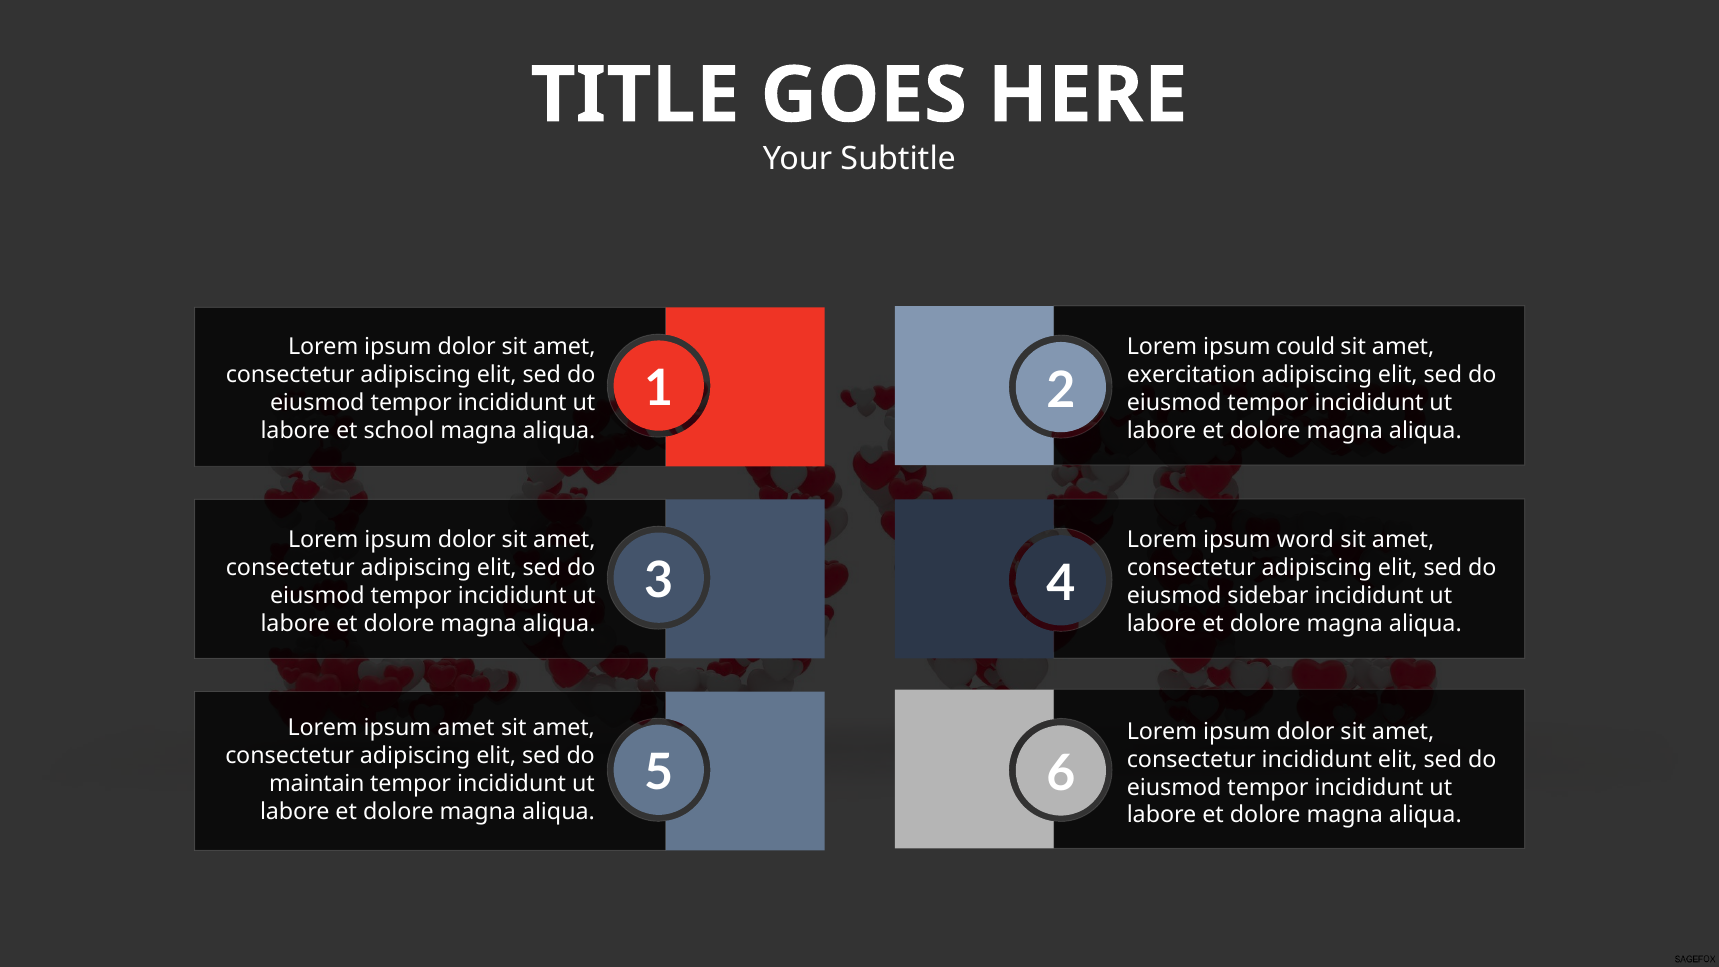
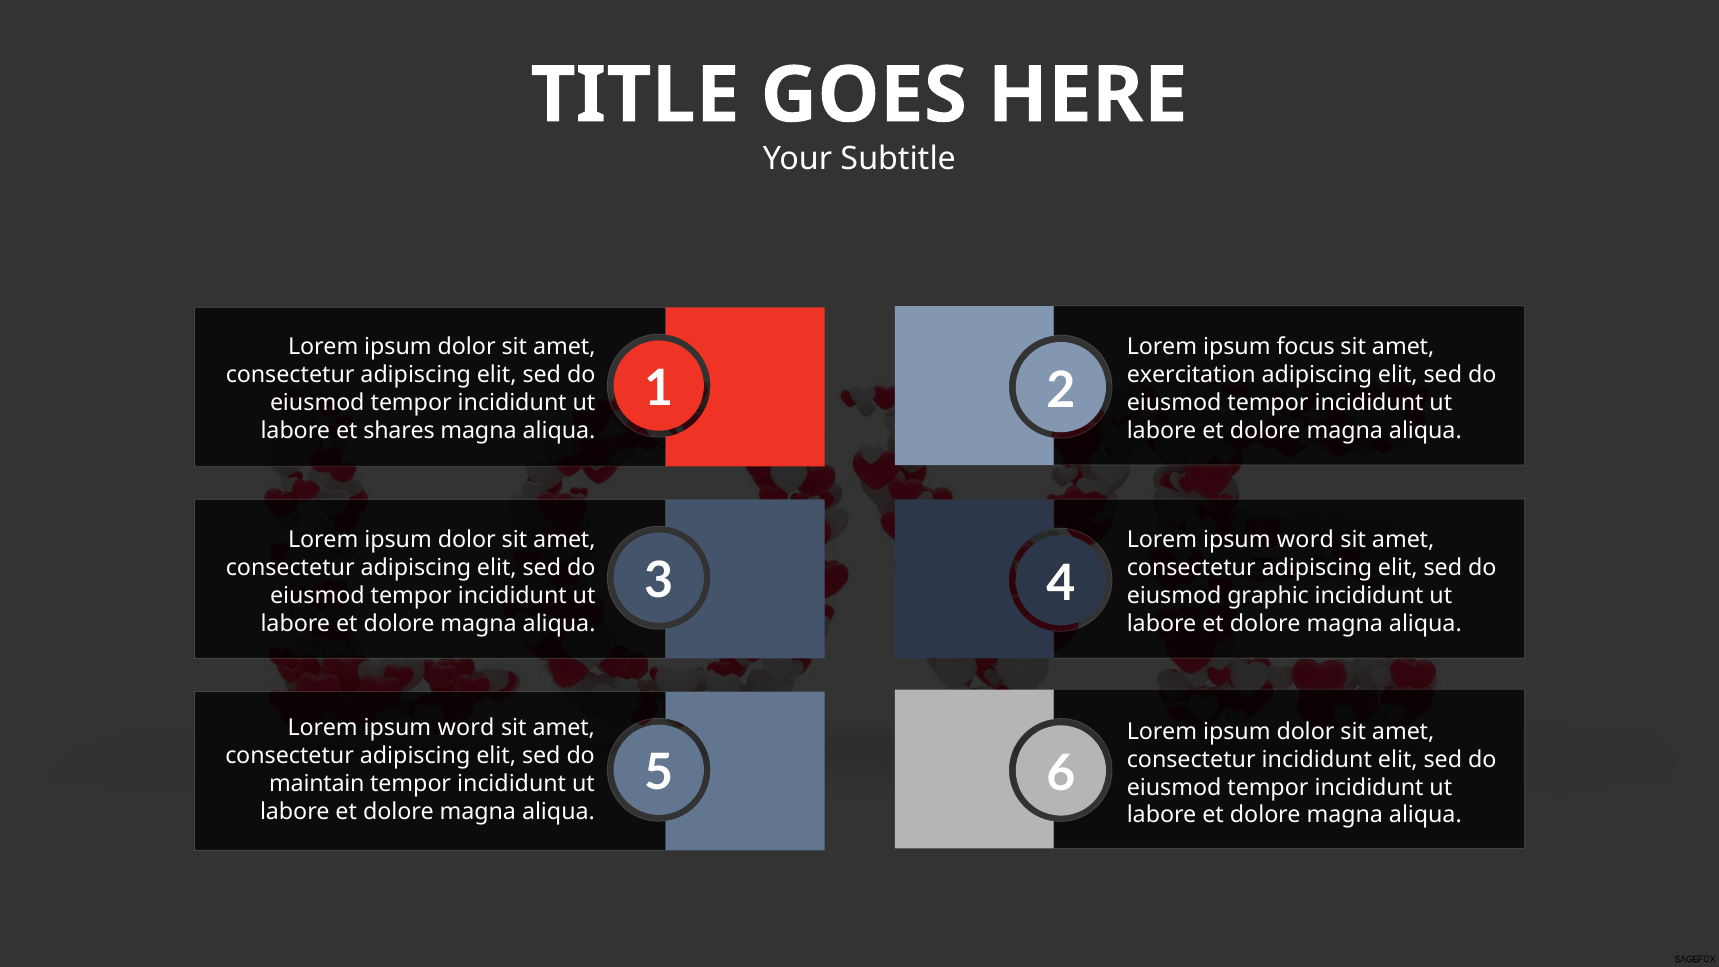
could: could -> focus
school: school -> shares
sidebar: sidebar -> graphic
amet at (466, 728): amet -> word
